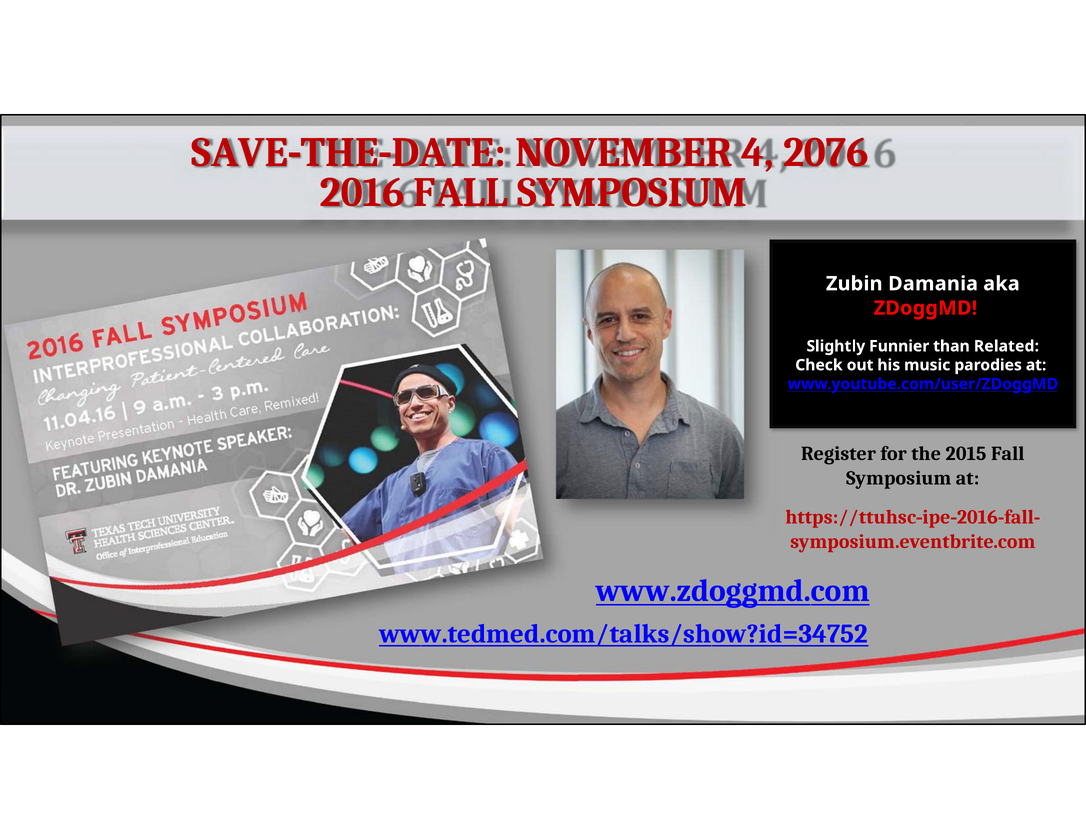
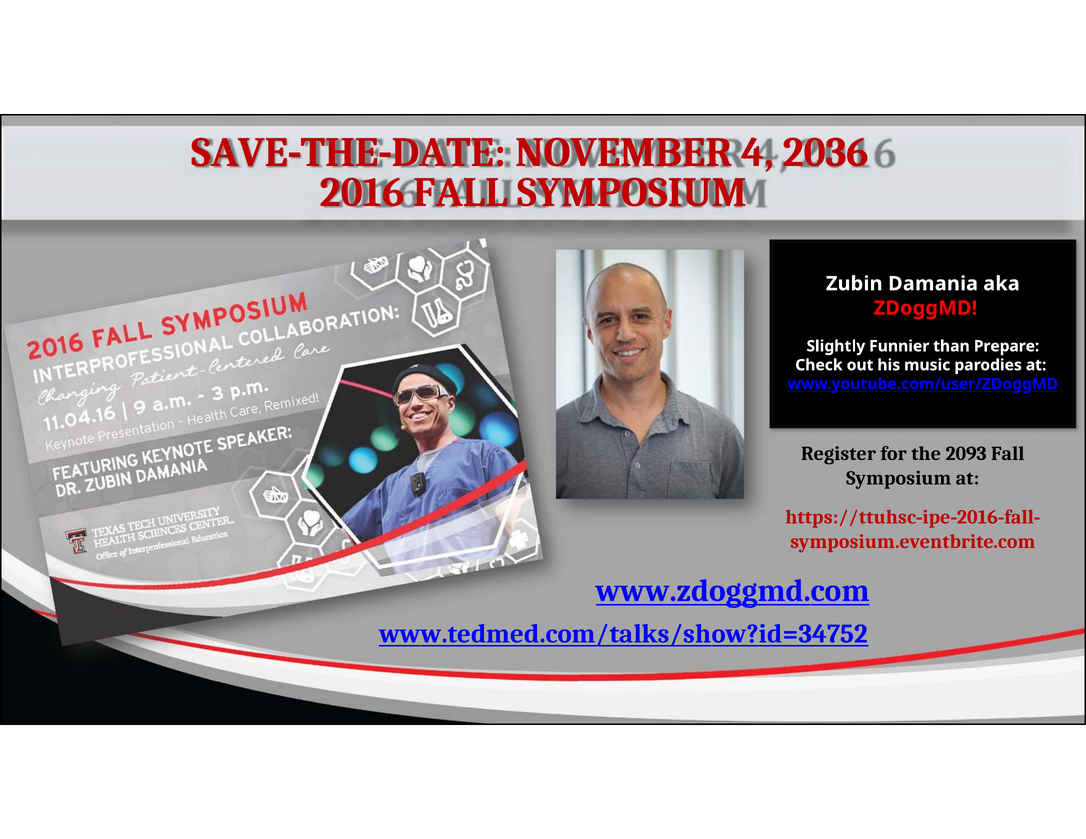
2076: 2076 -> 2036
Related: Related -> Prepare
2015: 2015 -> 2093
